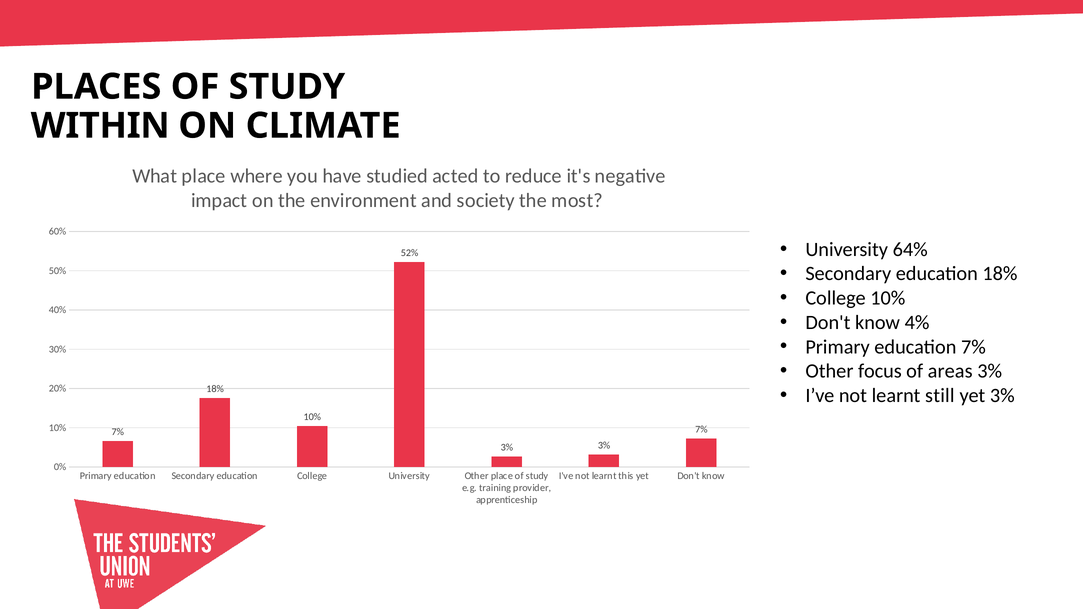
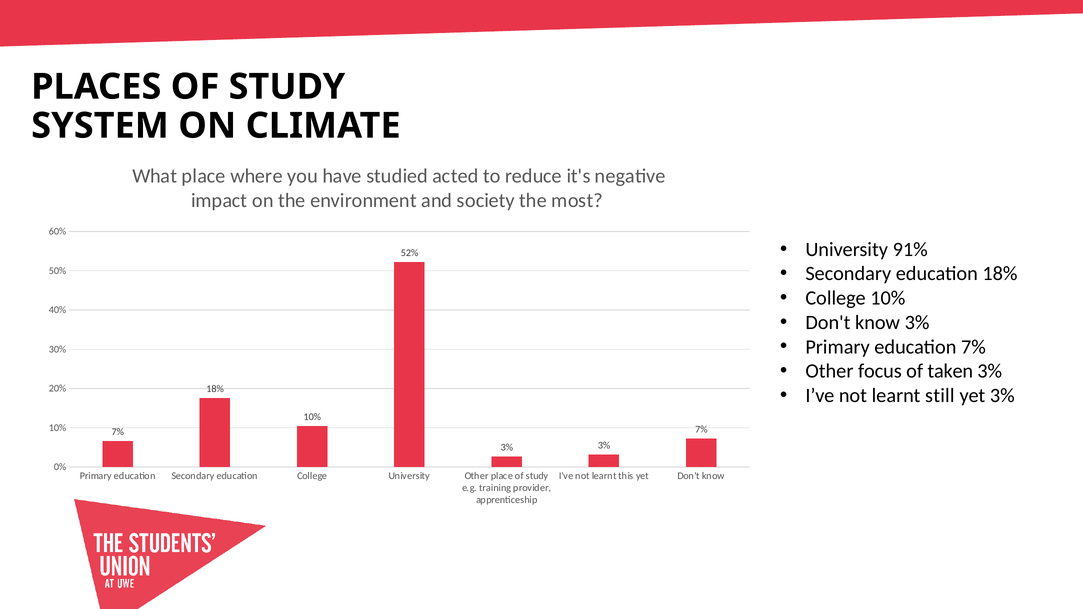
WITHIN: WITHIN -> SYSTEM
64%: 64% -> 91%
know 4%: 4% -> 3%
areas: areas -> taken
